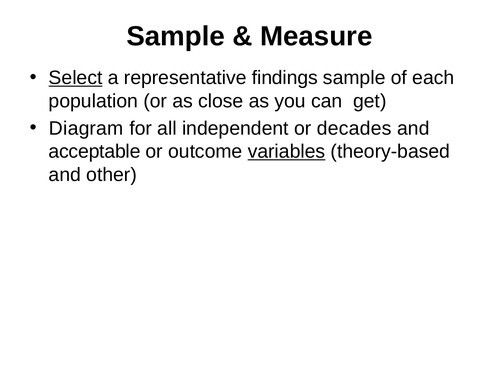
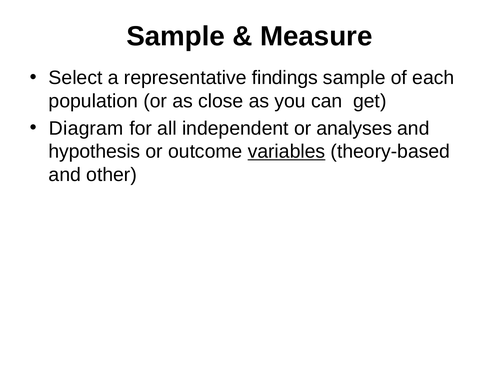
Select underline: present -> none
decades: decades -> analyses
acceptable: acceptable -> hypothesis
